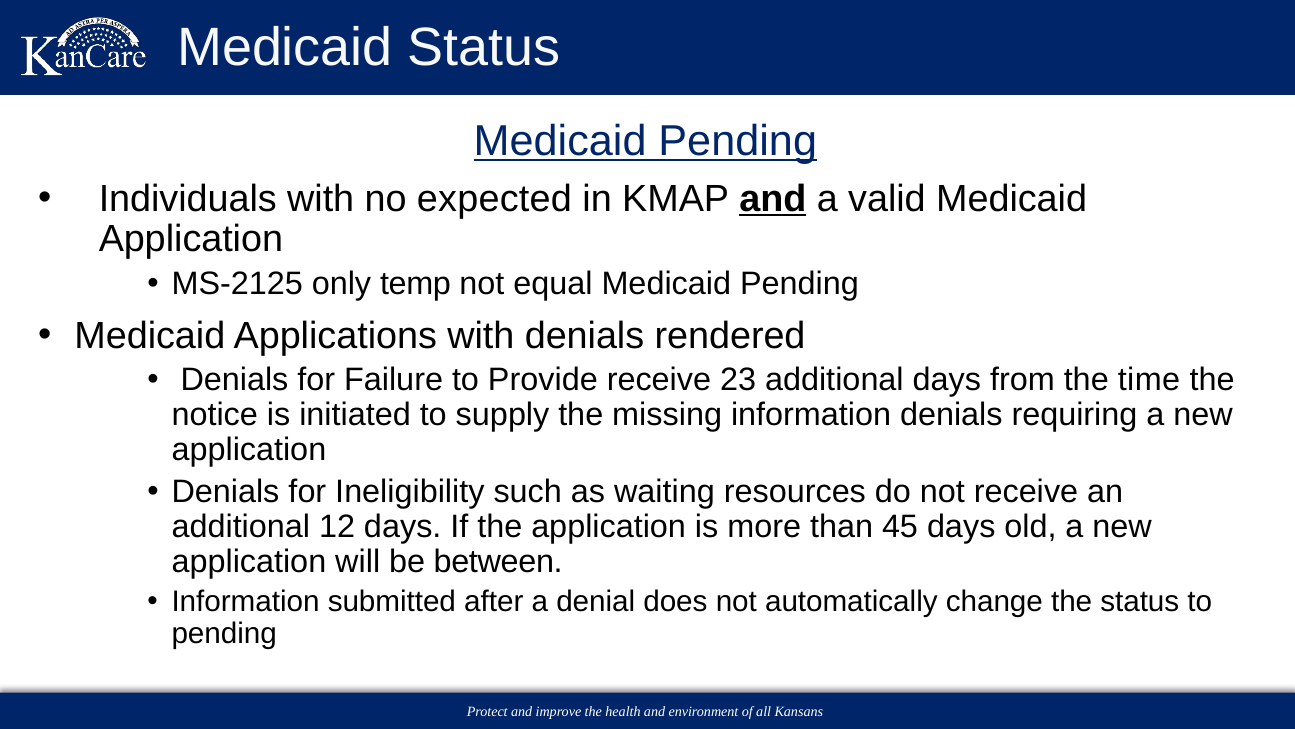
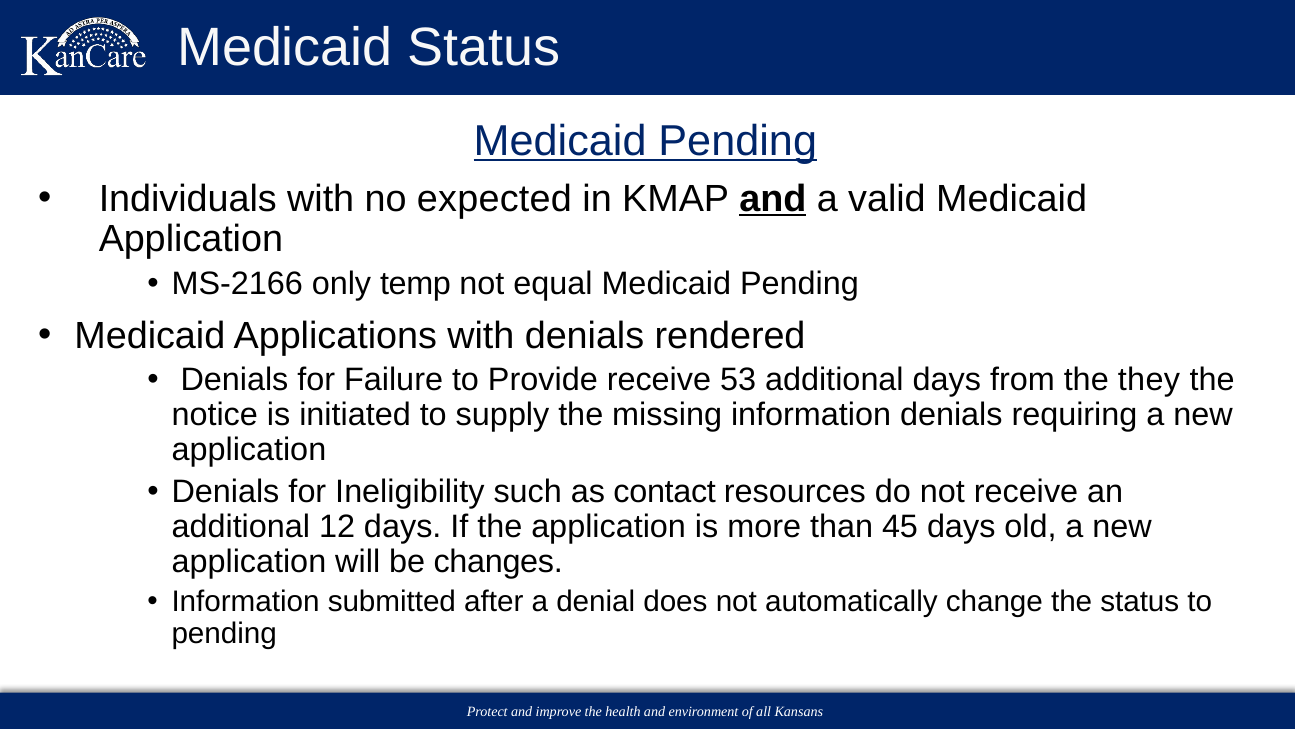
MS-2125: MS-2125 -> MS-2166
23: 23 -> 53
time: time -> they
waiting: waiting -> contact
between: between -> changes
